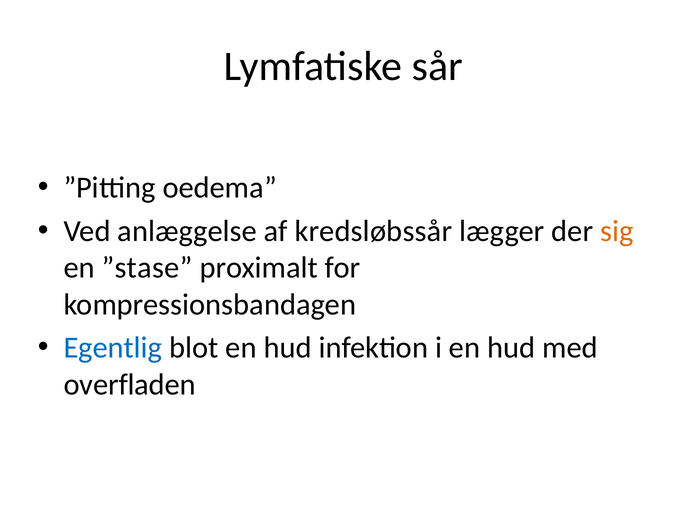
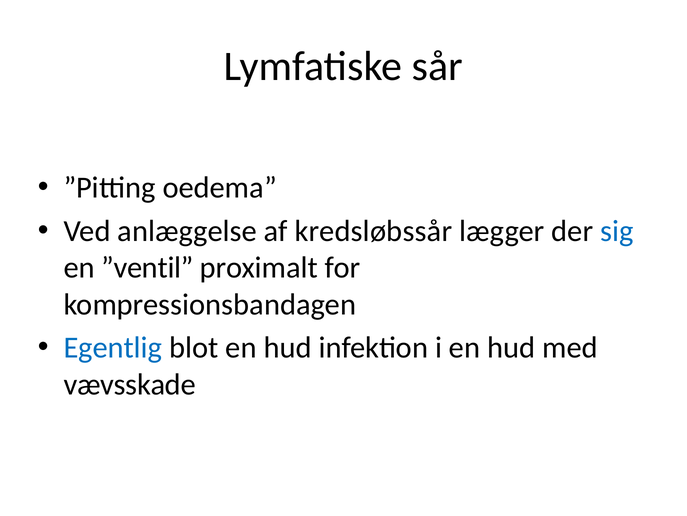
sig colour: orange -> blue
”stase: ”stase -> ”ventil
overfladen: overfladen -> vævsskade
